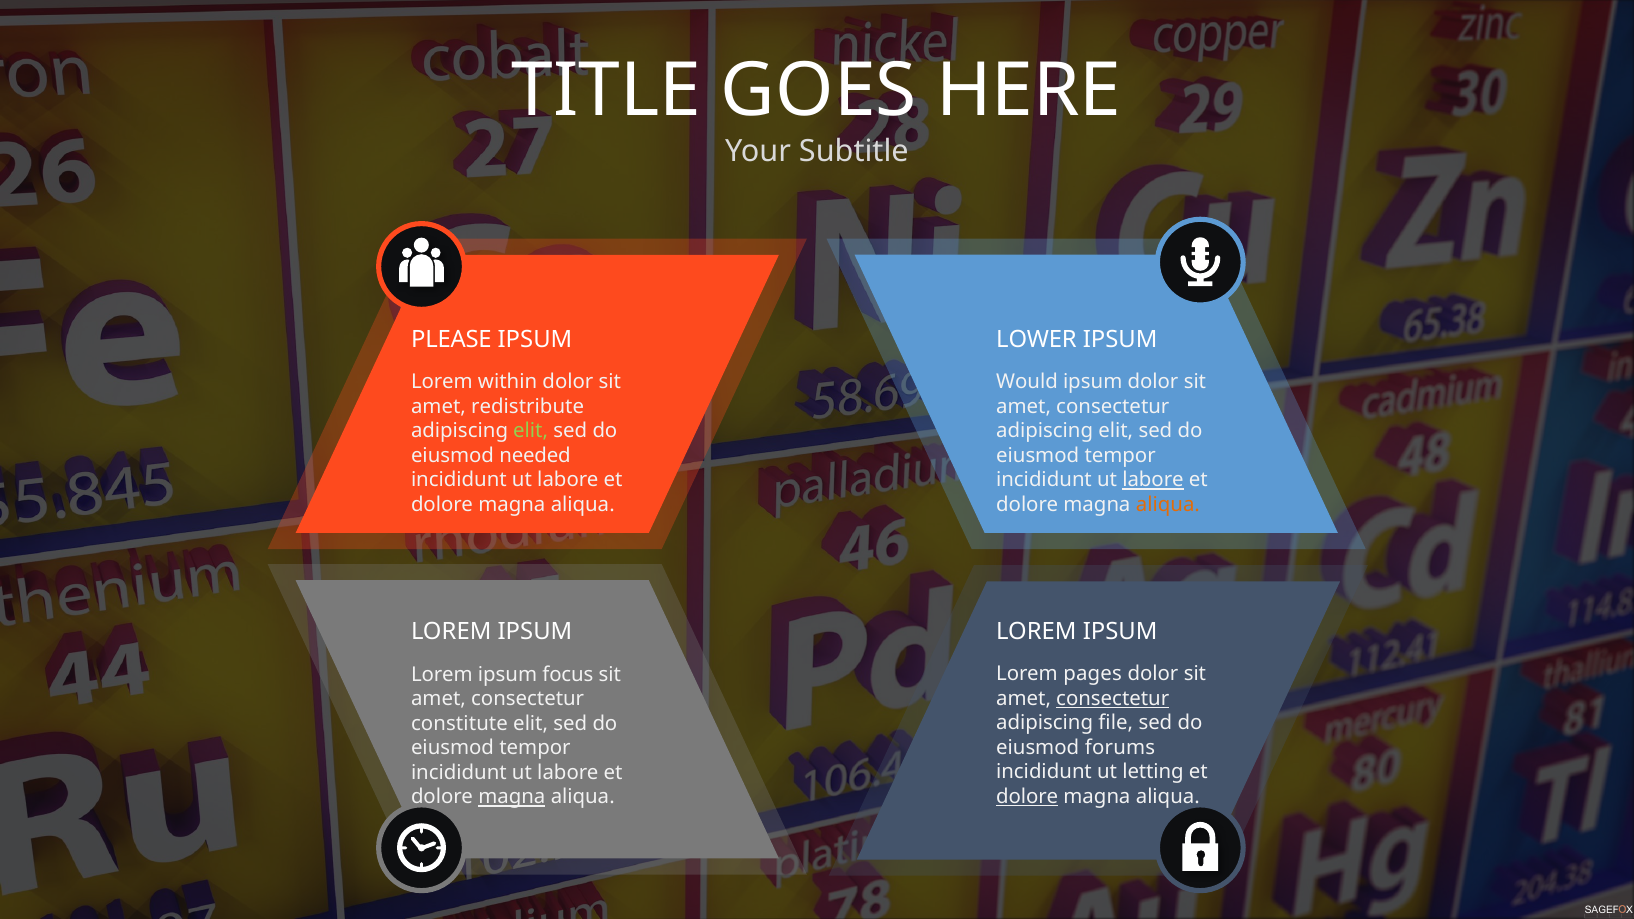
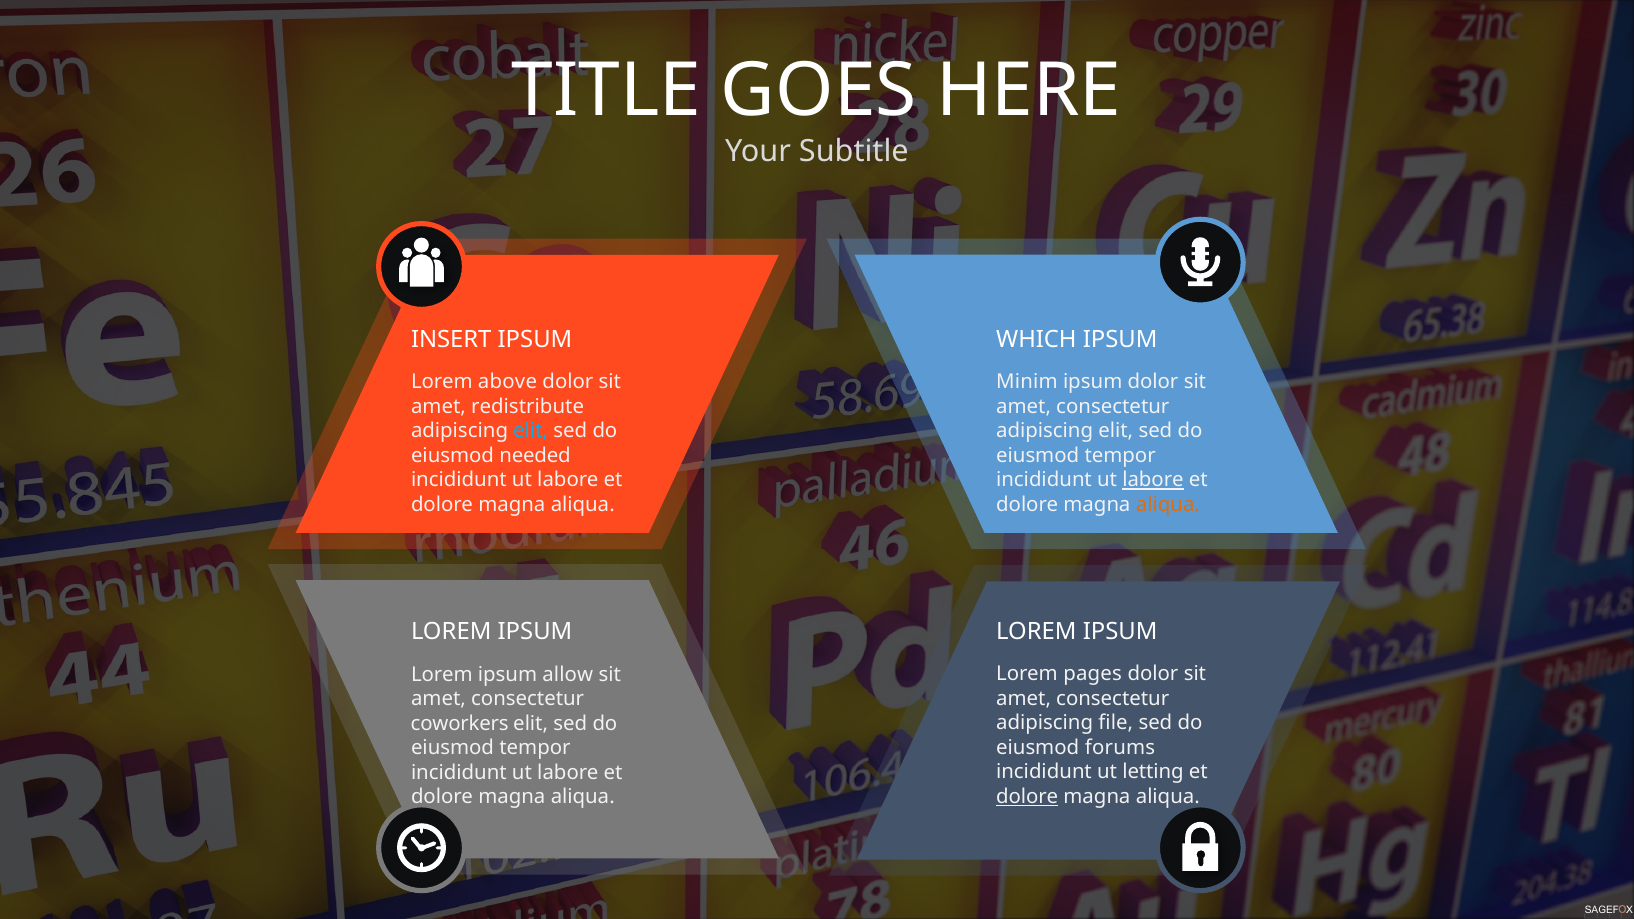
PLEASE: PLEASE -> INSERT
LOWER: LOWER -> WHICH
within: within -> above
Would: Would -> Minim
elit at (531, 431) colour: light green -> light blue
focus: focus -> allow
consectetur at (1113, 699) underline: present -> none
constitute: constitute -> coworkers
magna at (512, 797) underline: present -> none
